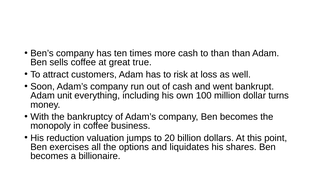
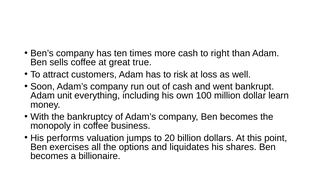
to than: than -> right
turns: turns -> learn
reduction: reduction -> performs
